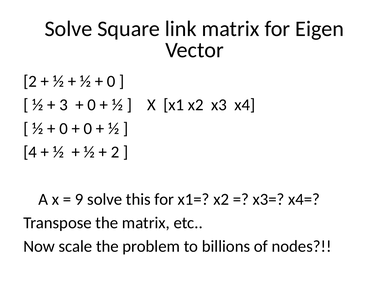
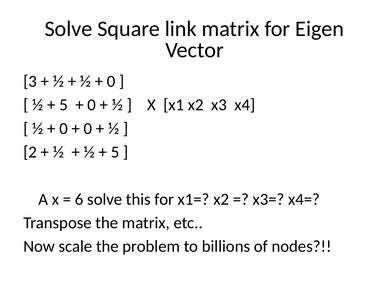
2 at (30, 81): 2 -> 3
3 at (64, 105): 3 -> 5
4: 4 -> 2
2 at (115, 152): 2 -> 5
9: 9 -> 6
